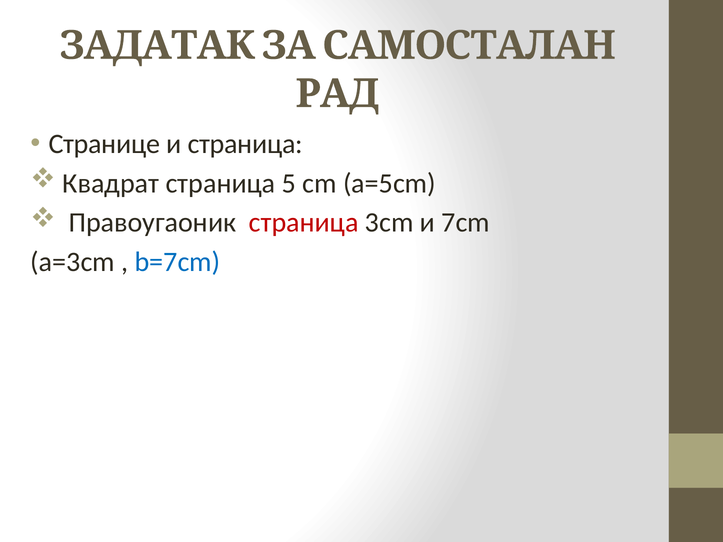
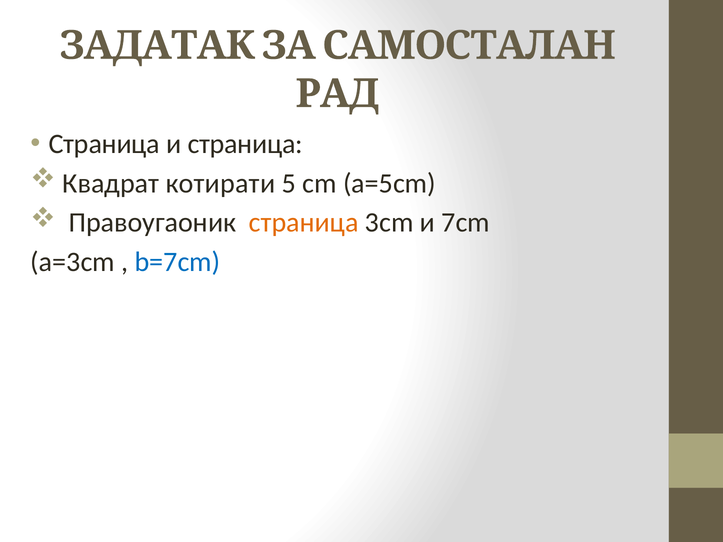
Странице at (104, 144): Странице -> Страница
Квадрат страница: страница -> котирати
страница at (304, 223) colour: red -> orange
